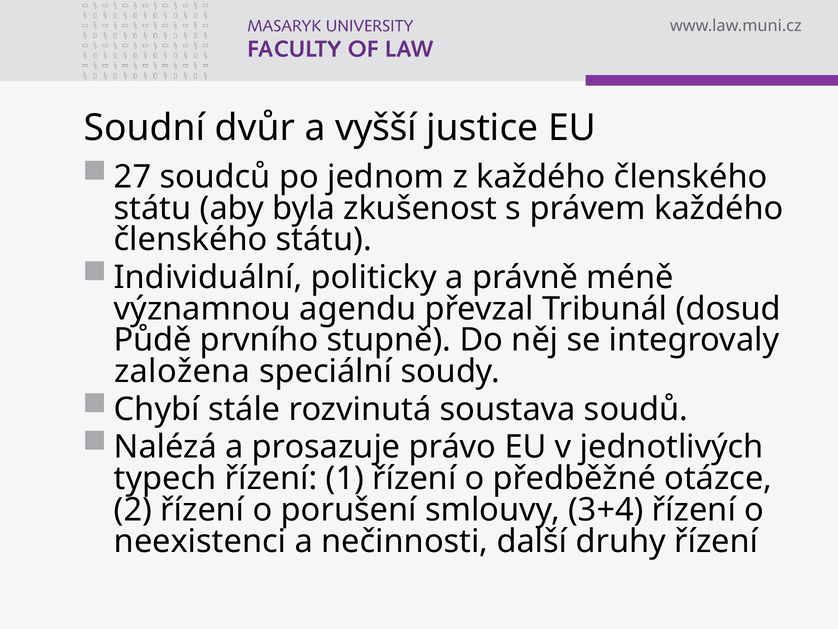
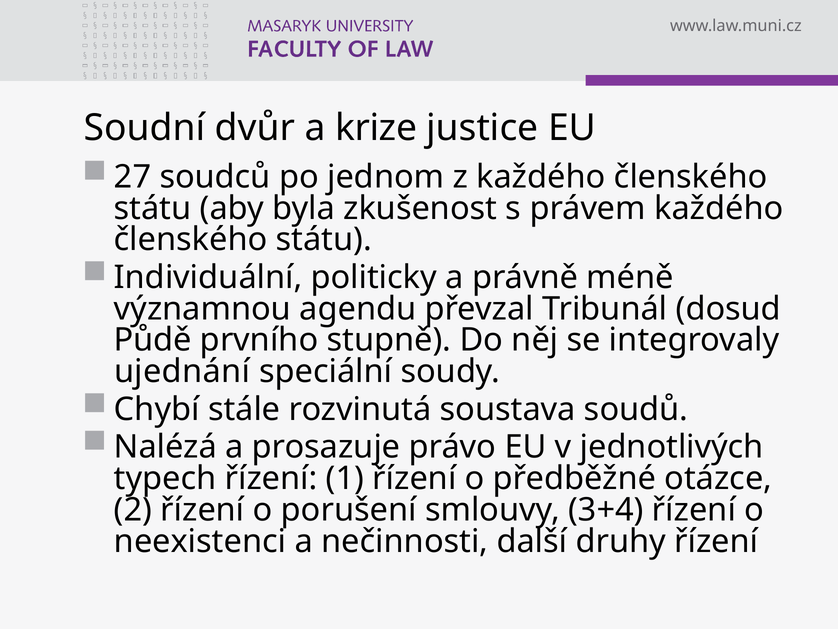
vyšší: vyšší -> krize
založena: založena -> ujednání
